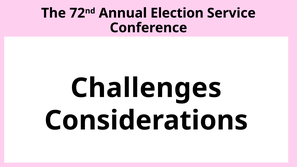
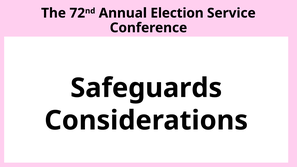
Challenges: Challenges -> Safeguards
